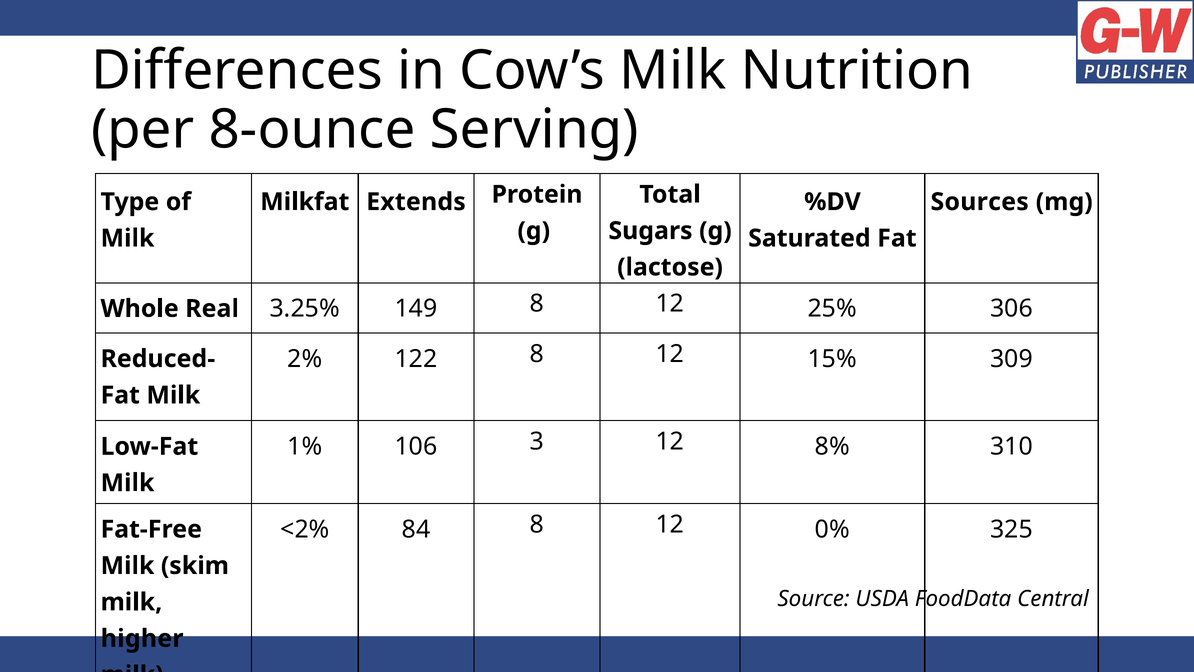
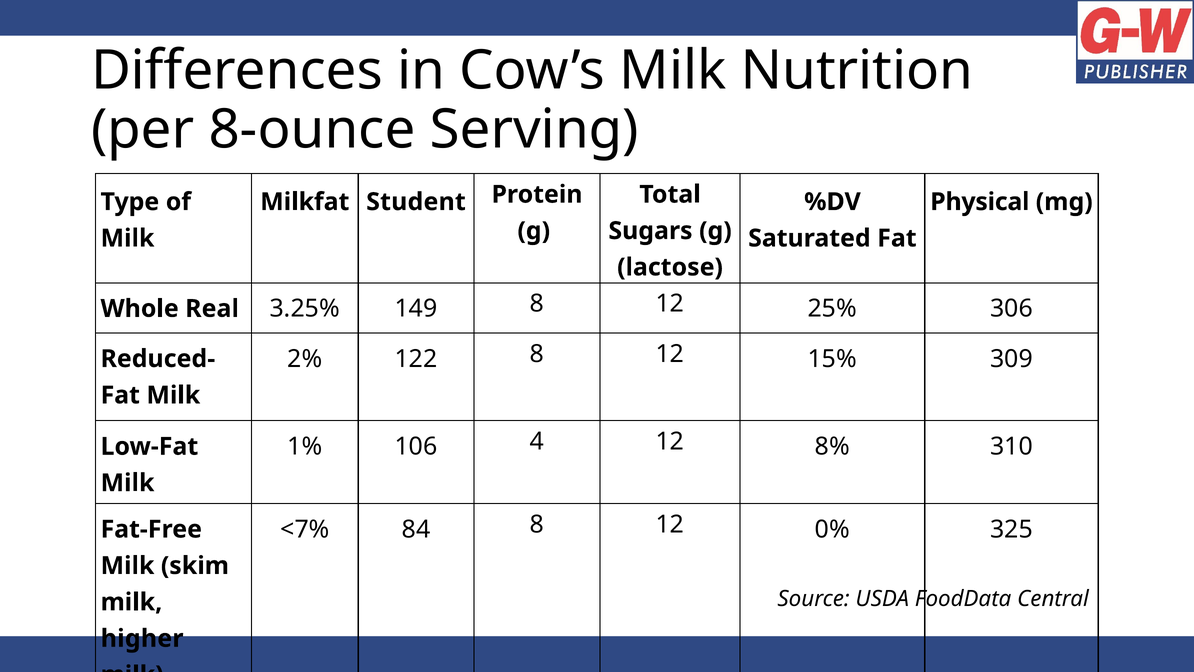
Extends: Extends -> Student
Sources: Sources -> Physical
3: 3 -> 4
<2%: <2% -> <7%
